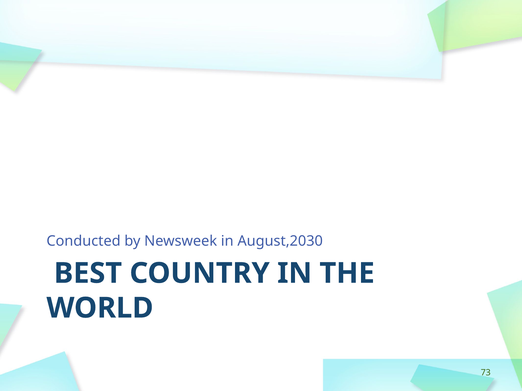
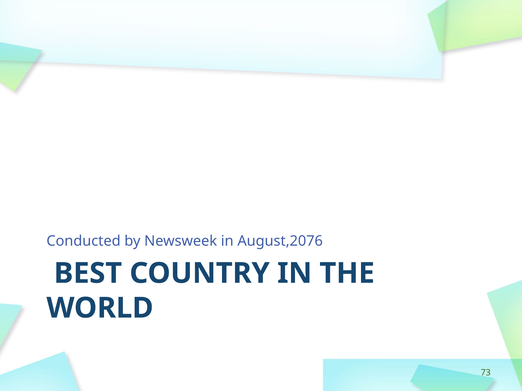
August,2030: August,2030 -> August,2076
